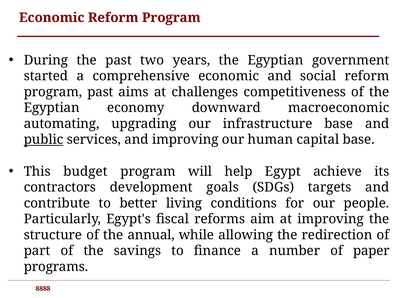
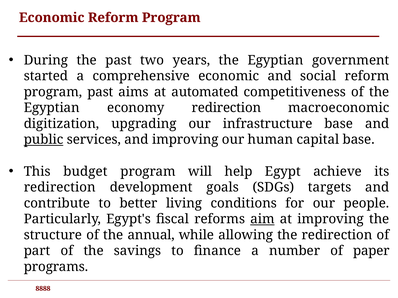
challenges: challenges -> automated
economy downward: downward -> redirection
automating: automating -> digitization
contractors at (60, 188): contractors -> redirection
aim underline: none -> present
